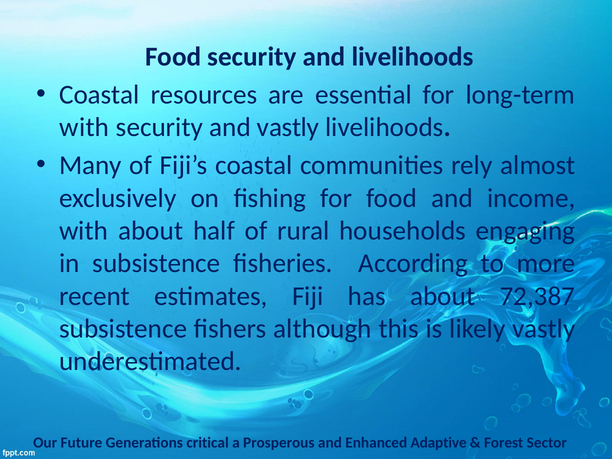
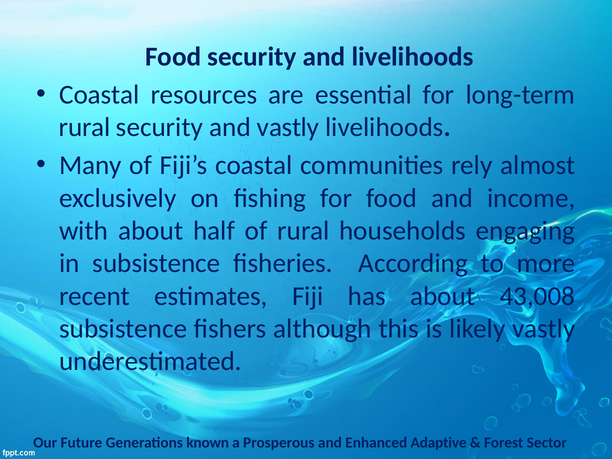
with at (84, 127): with -> rural
72,387: 72,387 -> 43,008
critical: critical -> known
